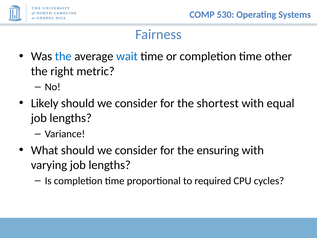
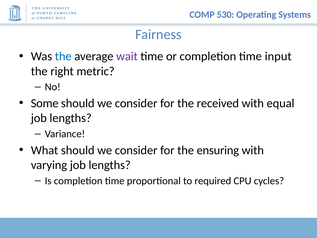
wait colour: blue -> purple
other: other -> input
Likely: Likely -> Some
shortest: shortest -> received
